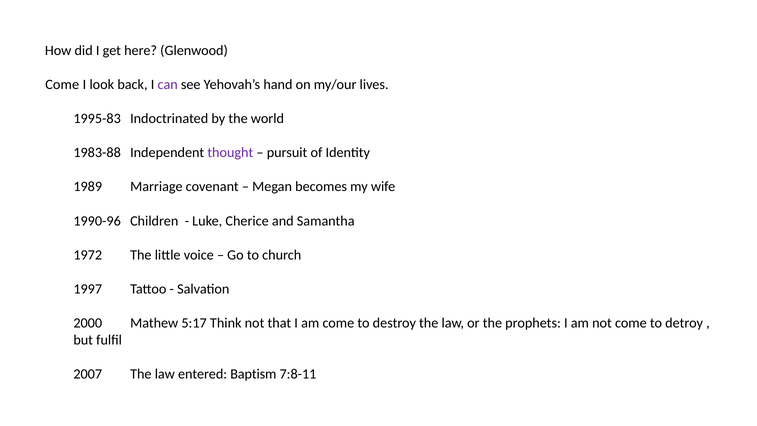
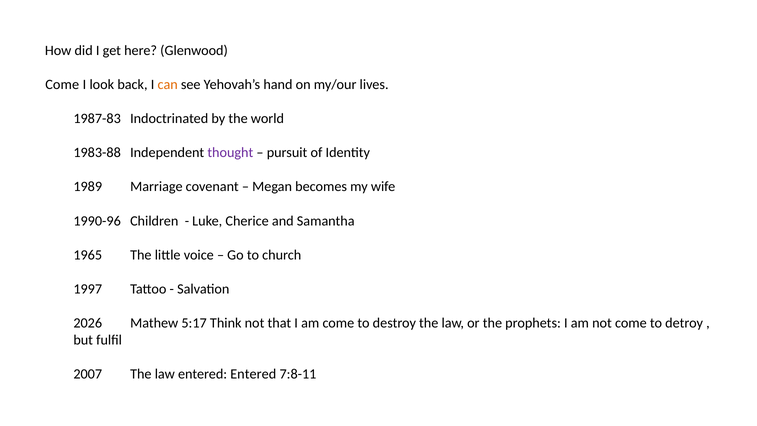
can colour: purple -> orange
1995-83: 1995-83 -> 1987-83
1972: 1972 -> 1965
2000: 2000 -> 2026
entered Baptism: Baptism -> Entered
